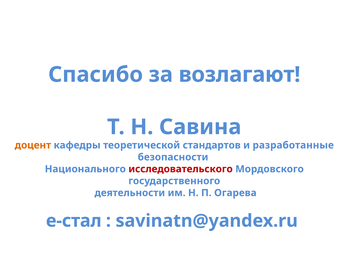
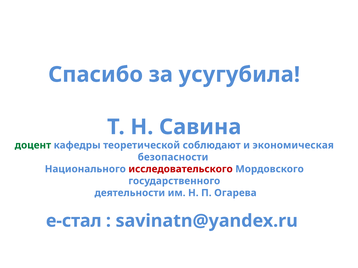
возлагают: возлагают -> усугубила
доцент colour: orange -> green
стандартов: стандартов -> соблюдают
разработанные: разработанные -> экономическая
